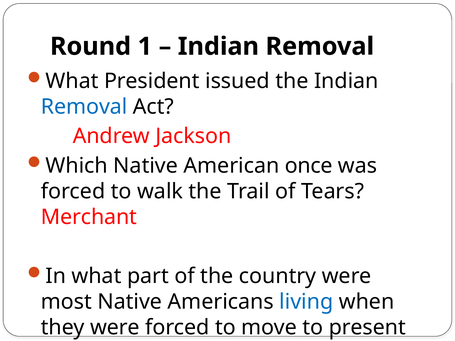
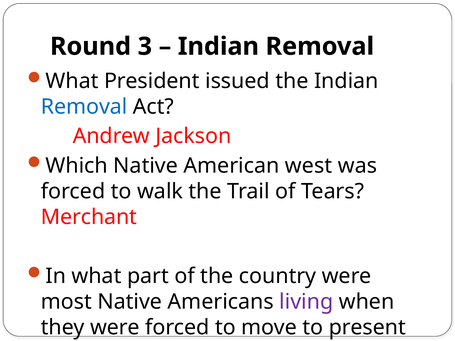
1: 1 -> 3
once: once -> west
living colour: blue -> purple
